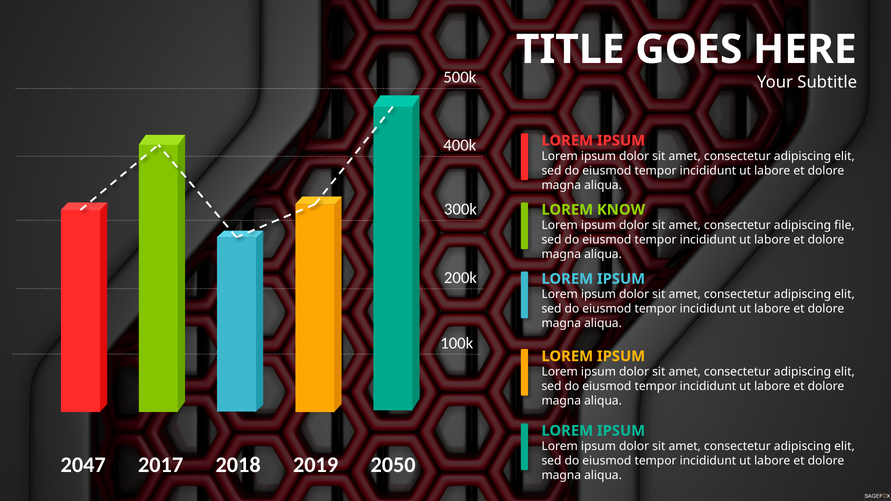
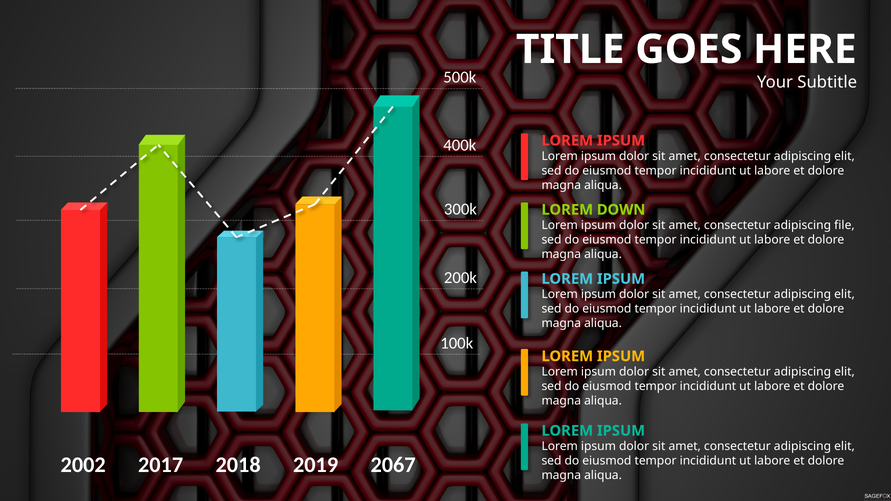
KNOW: KNOW -> DOWN
2047: 2047 -> 2002
2050: 2050 -> 2067
